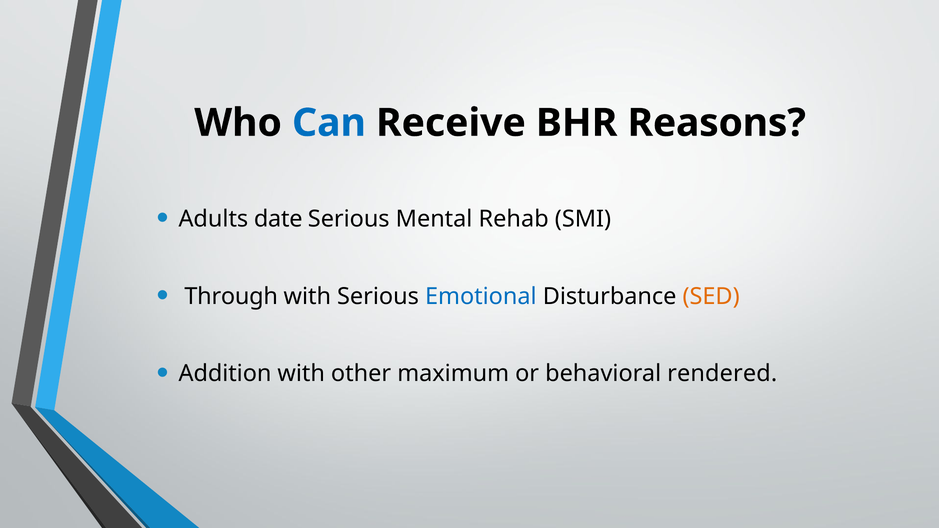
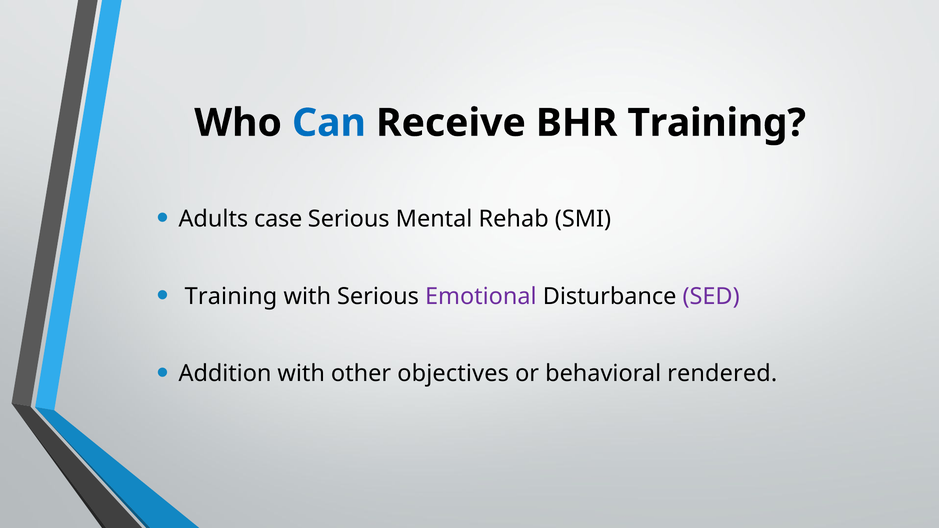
BHR Reasons: Reasons -> Training
date: date -> case
Through at (231, 296): Through -> Training
Emotional colour: blue -> purple
SED colour: orange -> purple
maximum: maximum -> objectives
